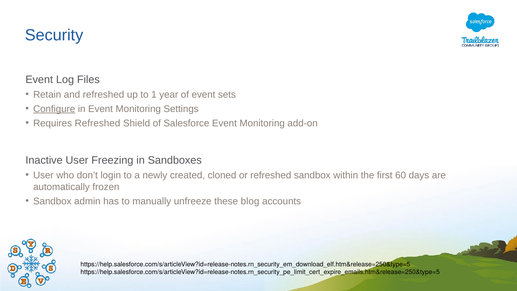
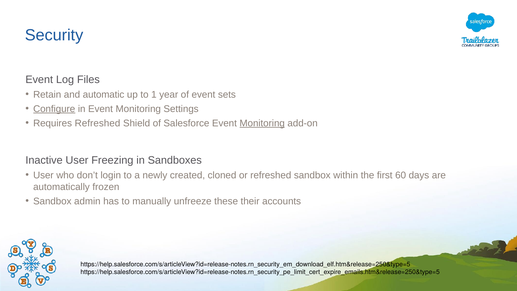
and refreshed: refreshed -> automatic
Monitoring at (262, 123) underline: none -> present
blog: blog -> their
